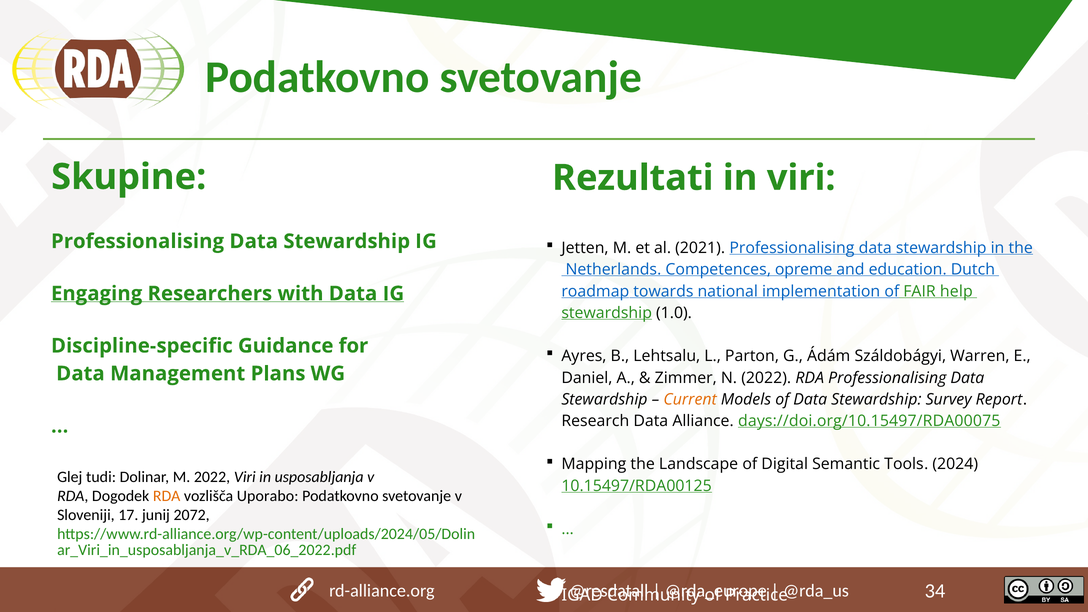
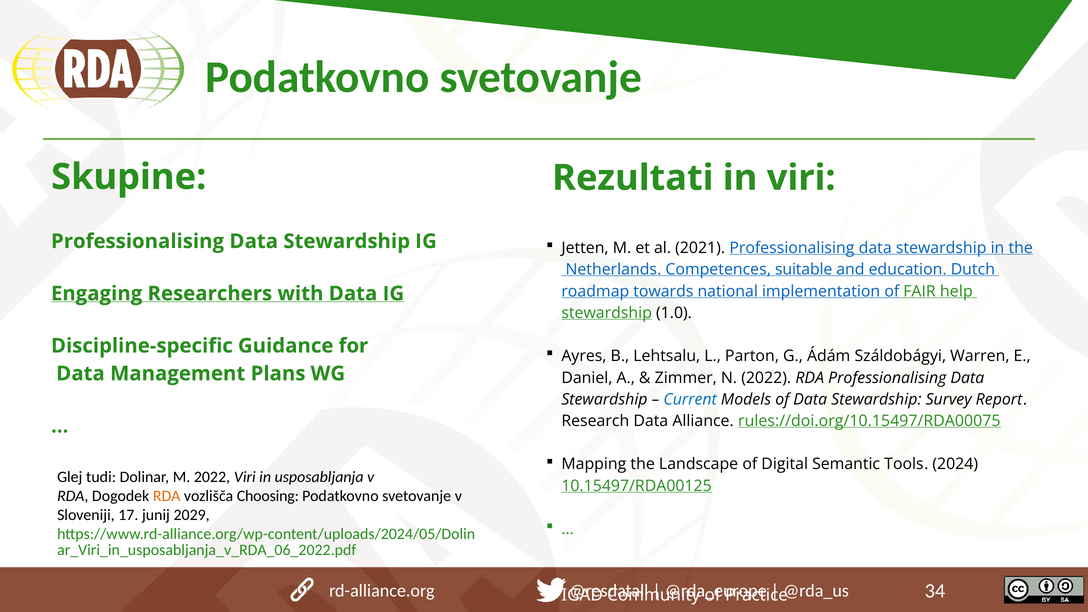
opreme: opreme -> suitable
Current colour: orange -> blue
days://doi.org/10.15497/RDA00075: days://doi.org/10.15497/RDA00075 -> rules://doi.org/10.15497/RDA00075
Uporabo: Uporabo -> Choosing
2072: 2072 -> 2029
